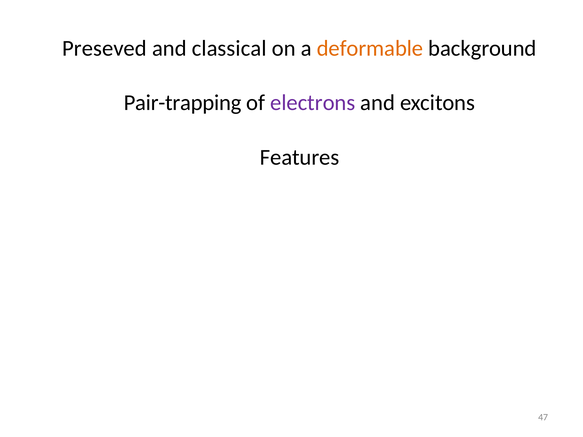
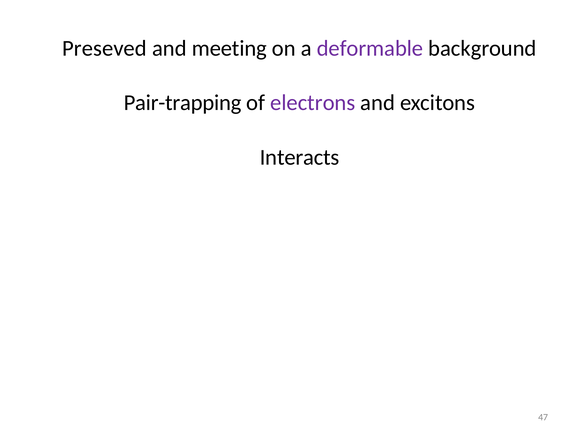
classical: classical -> meeting
deformable colour: orange -> purple
Features: Features -> Interacts
